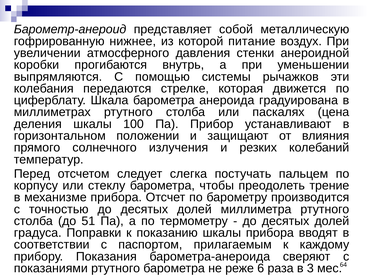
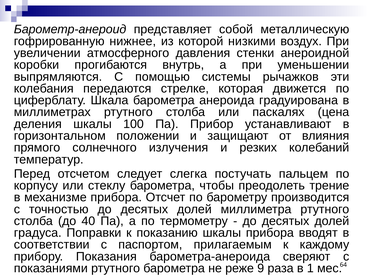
питание: питание -> низкими
51: 51 -> 40
6: 6 -> 9
3: 3 -> 1
